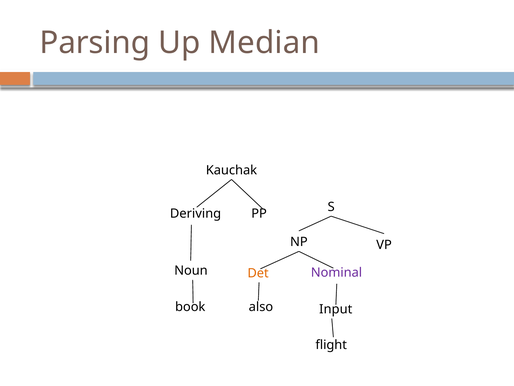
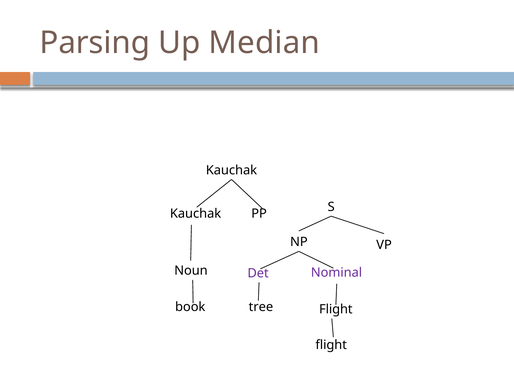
Deriving at (196, 213): Deriving -> Kauchak
Det colour: orange -> purple
also: also -> tree
Input at (336, 309): Input -> Flight
